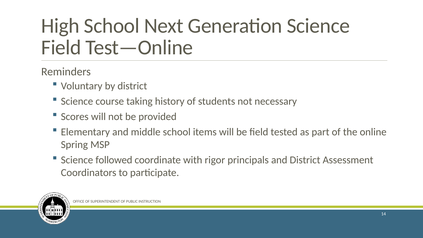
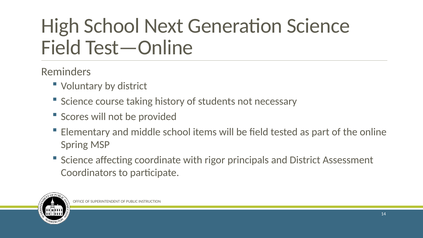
followed: followed -> affecting
